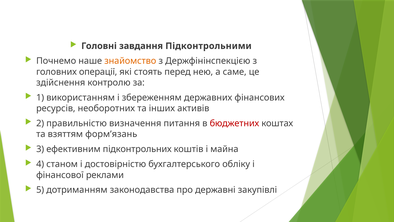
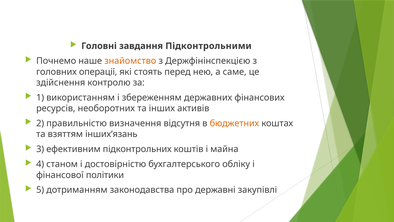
питання: питання -> відсутня
бюджетних colour: red -> orange
форм’язань: форм’язань -> інших’язань
реклами: реклами -> політики
